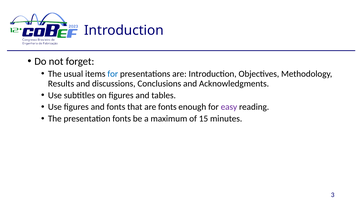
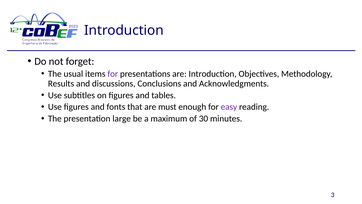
for at (113, 74) colour: blue -> purple
are fonts: fonts -> must
presentation fonts: fonts -> large
15: 15 -> 30
